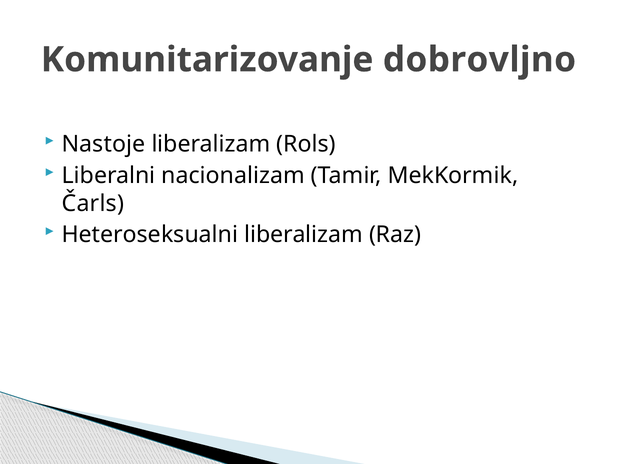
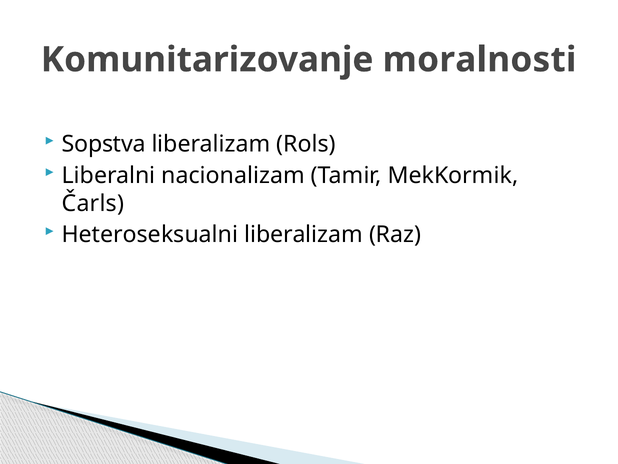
dobrovljno: dobrovljno -> moralnosti
Nastoje: Nastoje -> Sopstva
